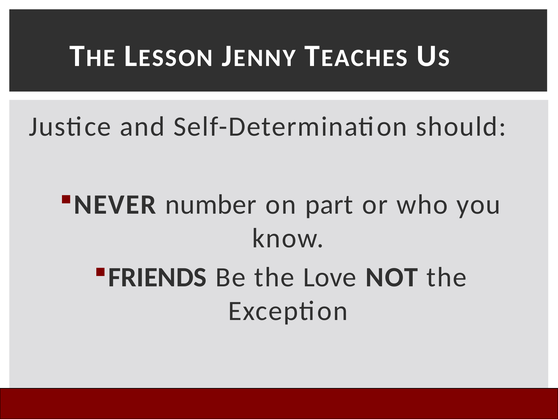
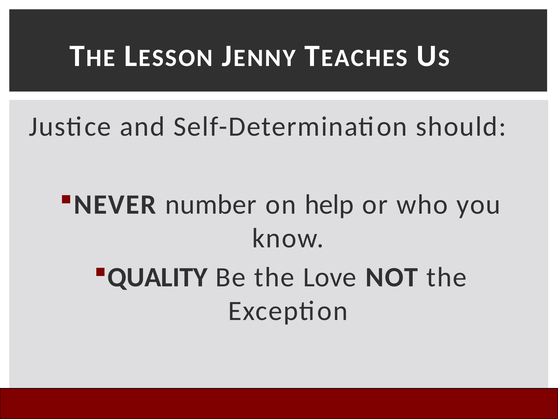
part: part -> help
FRIENDS: FRIENDS -> QUALITY
